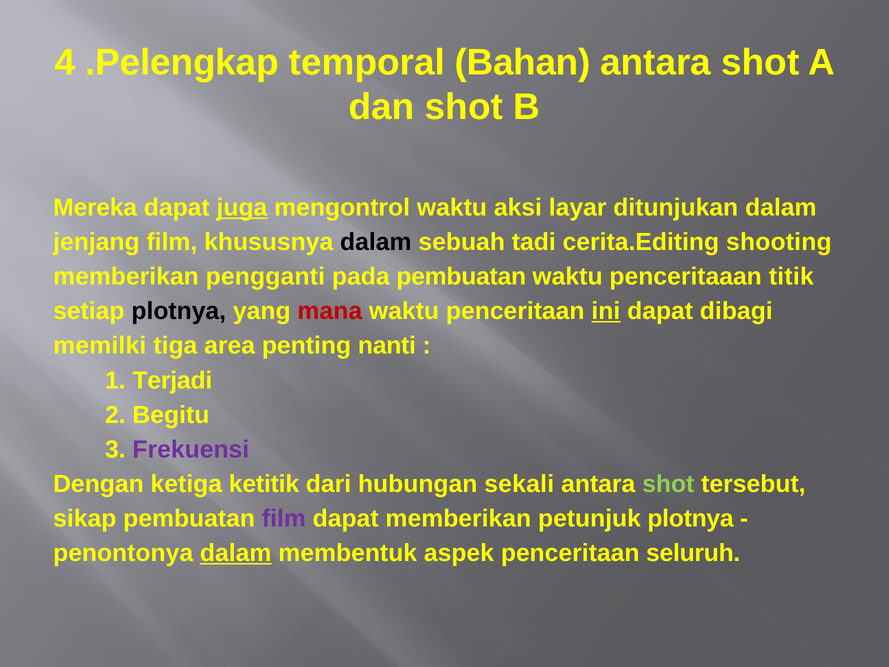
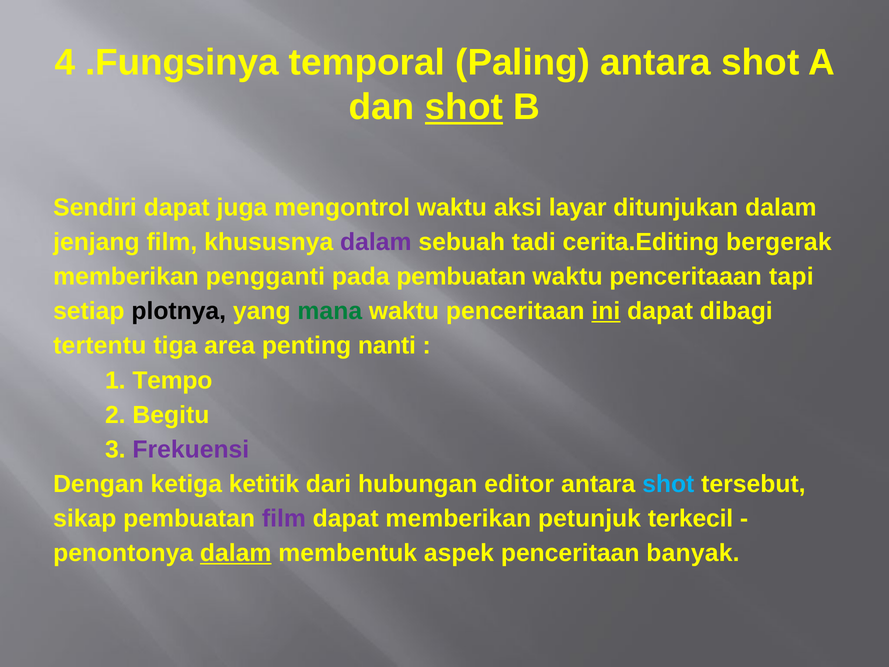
.Pelengkap: .Pelengkap -> .Fungsinya
Bahan: Bahan -> Paling
shot at (464, 107) underline: none -> present
Mereka: Mereka -> Sendiri
juga underline: present -> none
dalam at (376, 242) colour: black -> purple
shooting: shooting -> bergerak
titik: titik -> tapi
mana colour: red -> green
memilki: memilki -> tertentu
Terjadi: Terjadi -> Tempo
sekali: sekali -> editor
shot at (668, 484) colour: light green -> light blue
petunjuk plotnya: plotnya -> terkecil
seluruh: seluruh -> banyak
